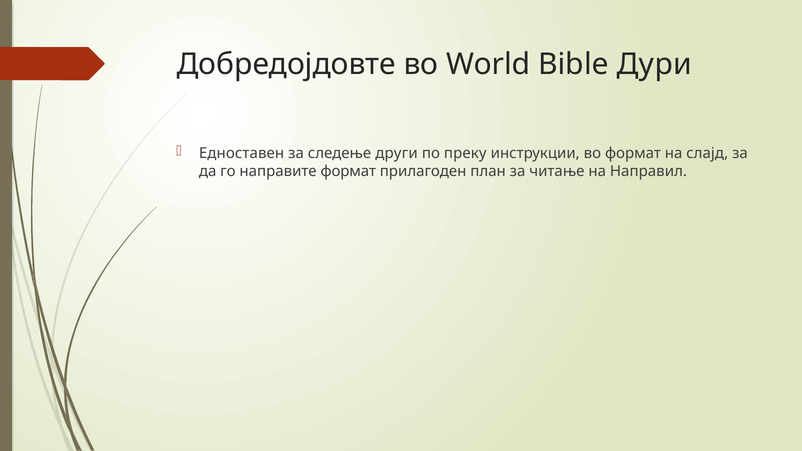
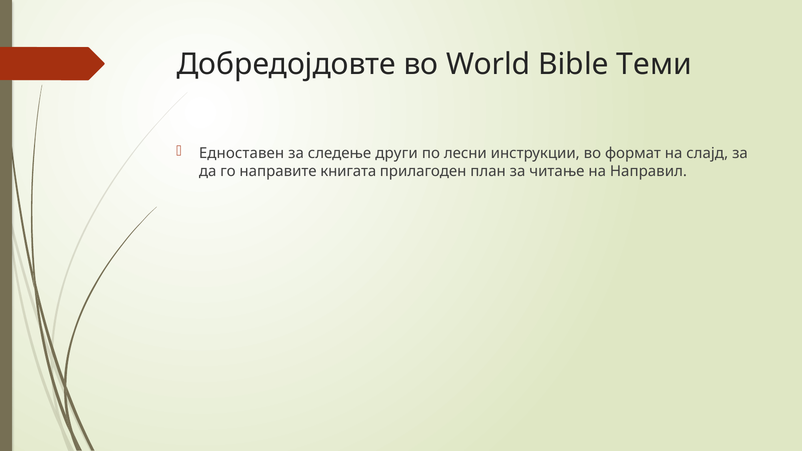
Дури: Дури -> Теми
преку: преку -> лесни
направите формат: формат -> книгата
